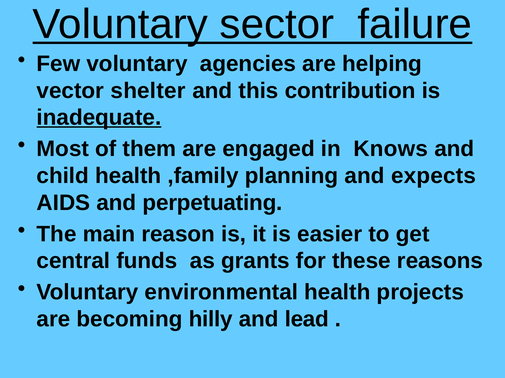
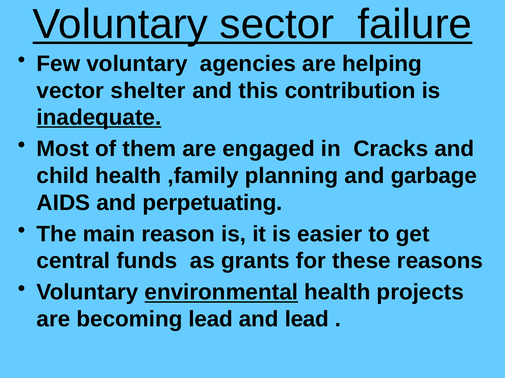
Knows: Knows -> Cracks
expects: expects -> garbage
environmental underline: none -> present
becoming hilly: hilly -> lead
